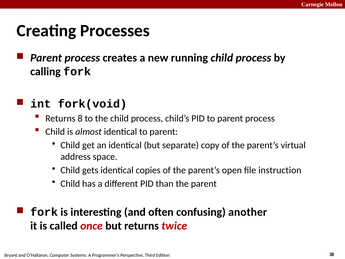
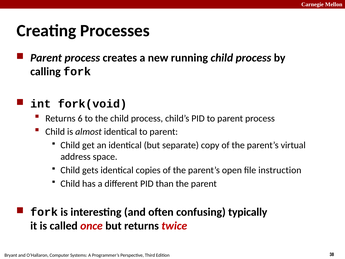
8: 8 -> 6
another: another -> typically
